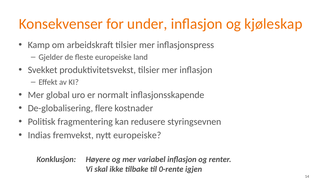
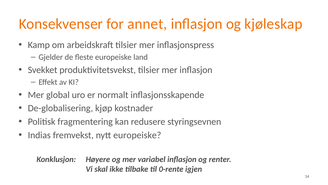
under: under -> annet
flere: flere -> kjøp
